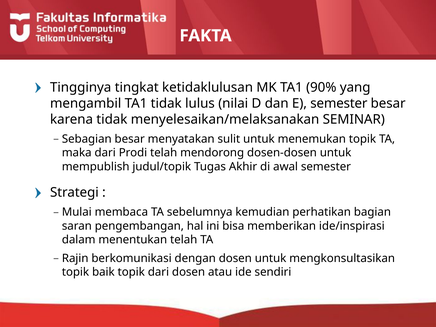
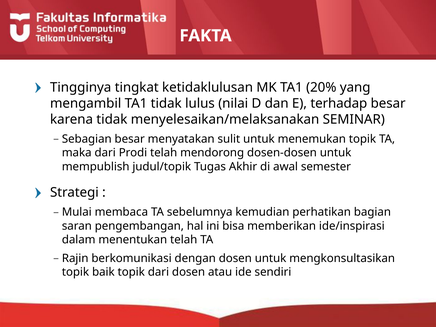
90%: 90% -> 20%
E semester: semester -> terhadap
